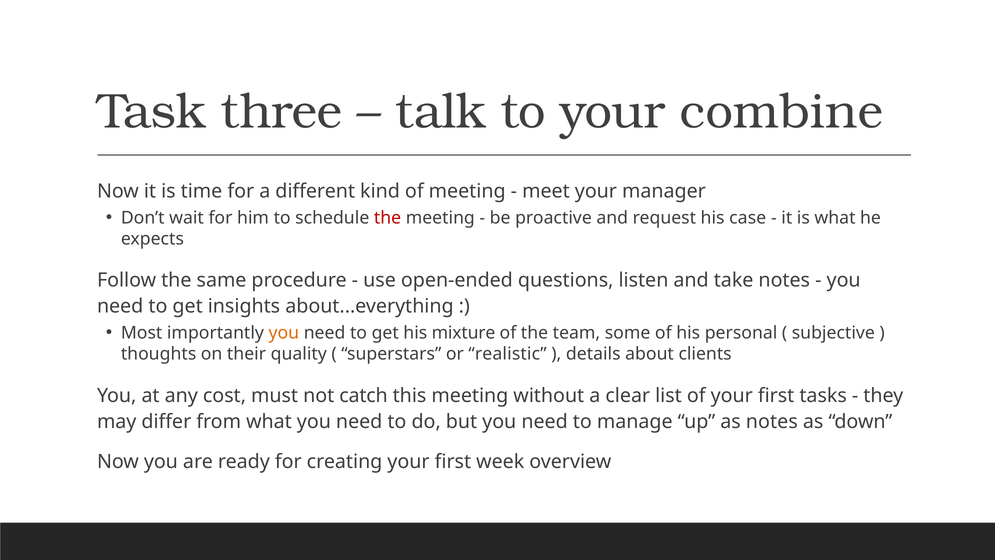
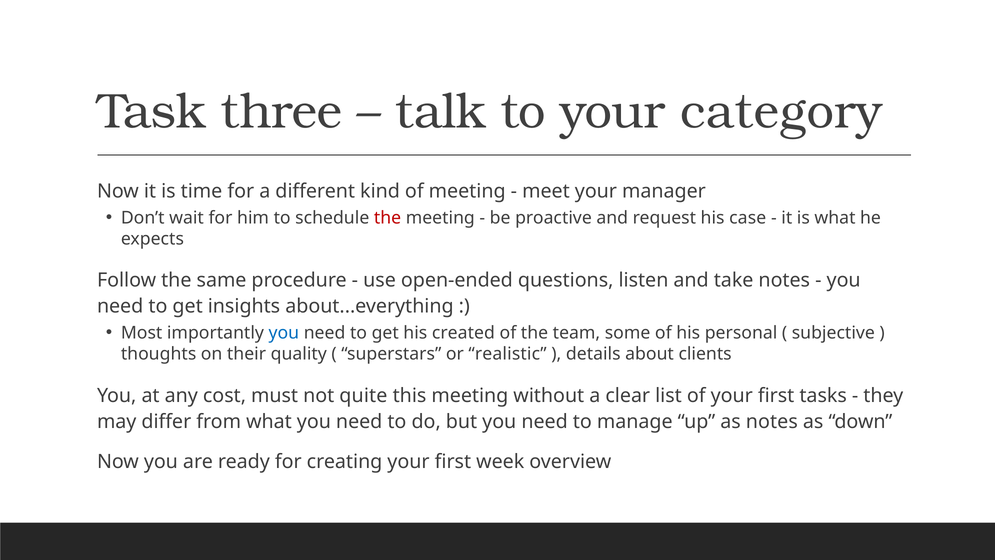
combine: combine -> category
you at (284, 333) colour: orange -> blue
mixture: mixture -> created
catch: catch -> quite
